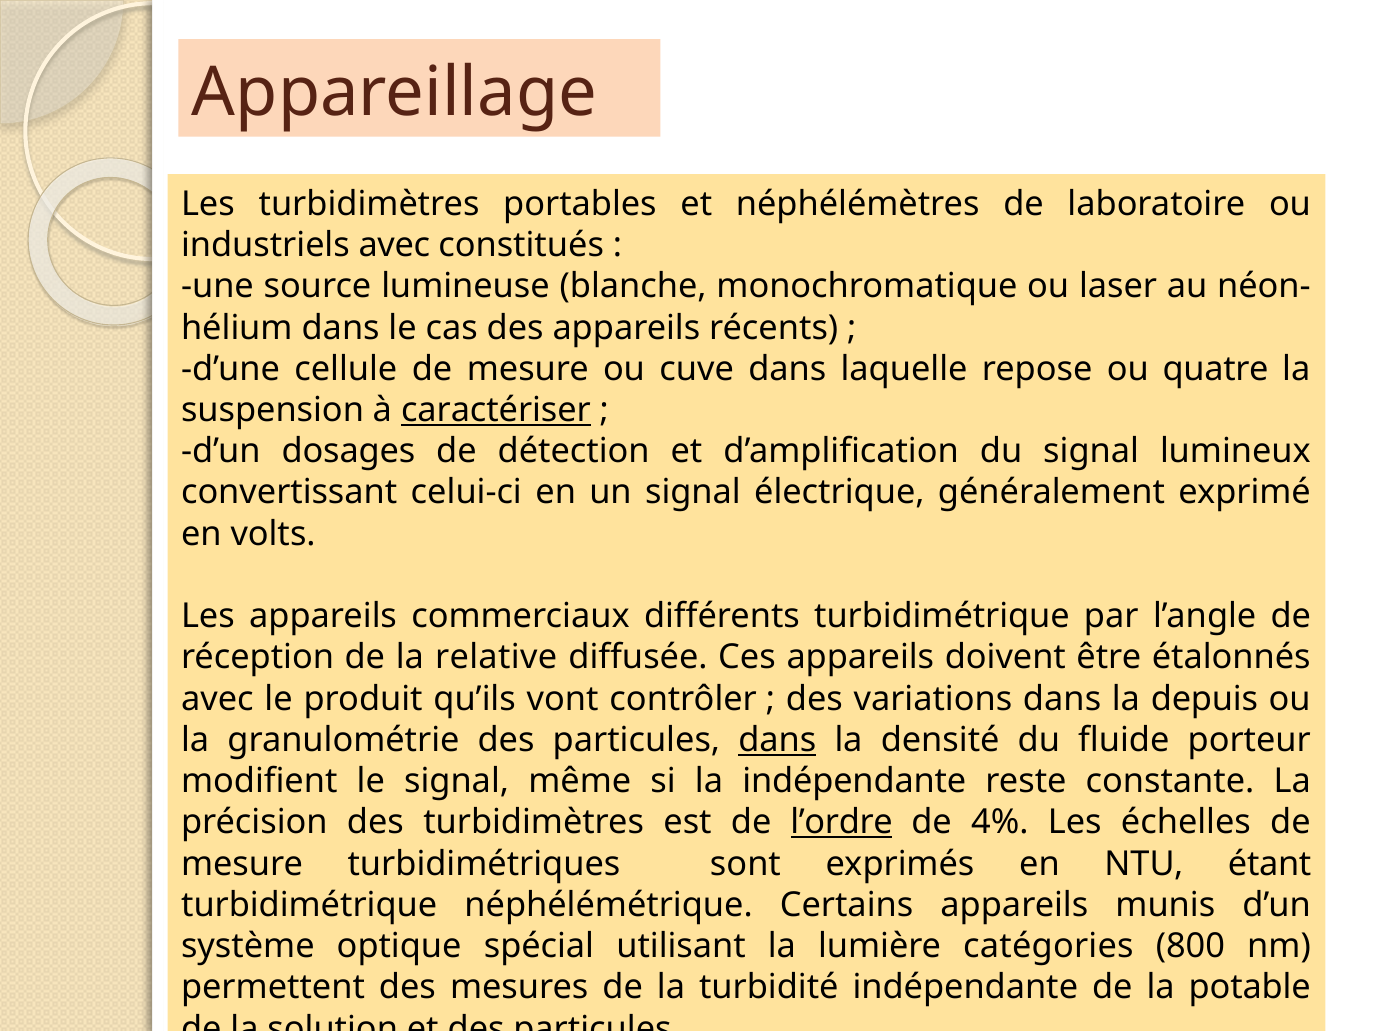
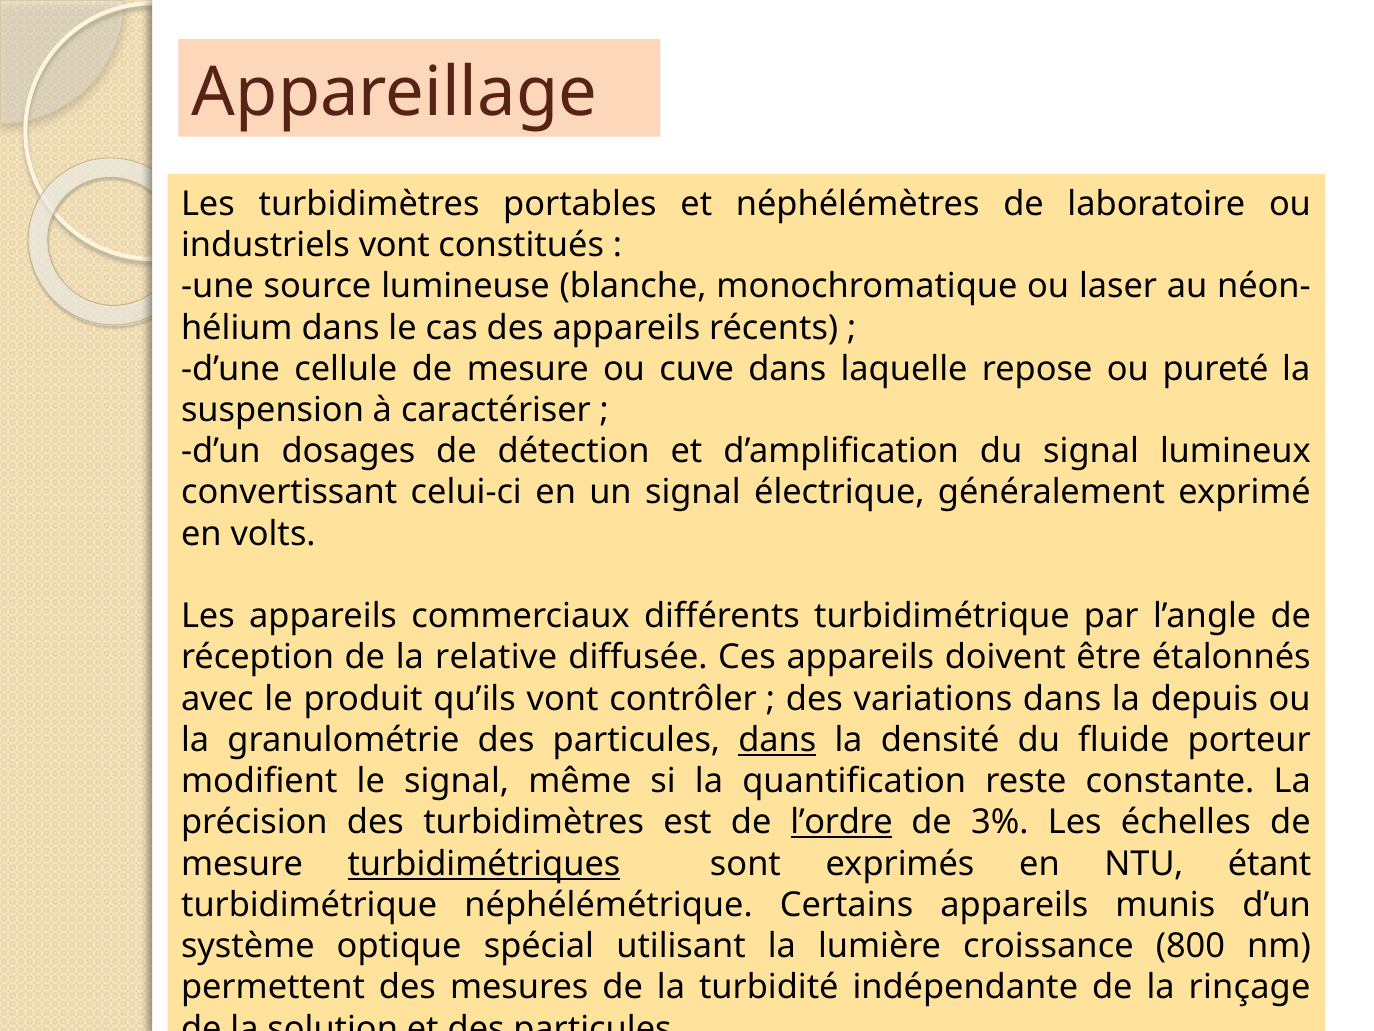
industriels avec: avec -> vont
quatre: quatre -> pureté
caractériser underline: present -> none
la indépendante: indépendante -> quantification
4%: 4% -> 3%
turbidimétriques underline: none -> present
catégories: catégories -> croissance
potable: potable -> rinçage
